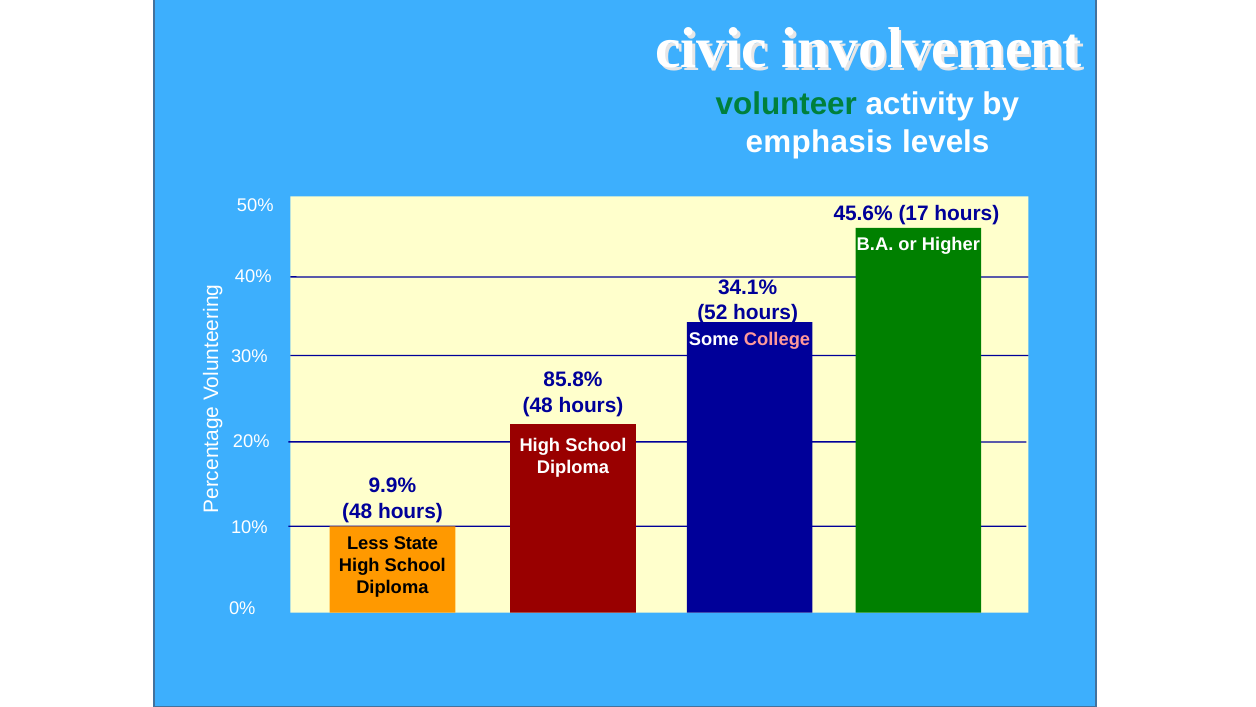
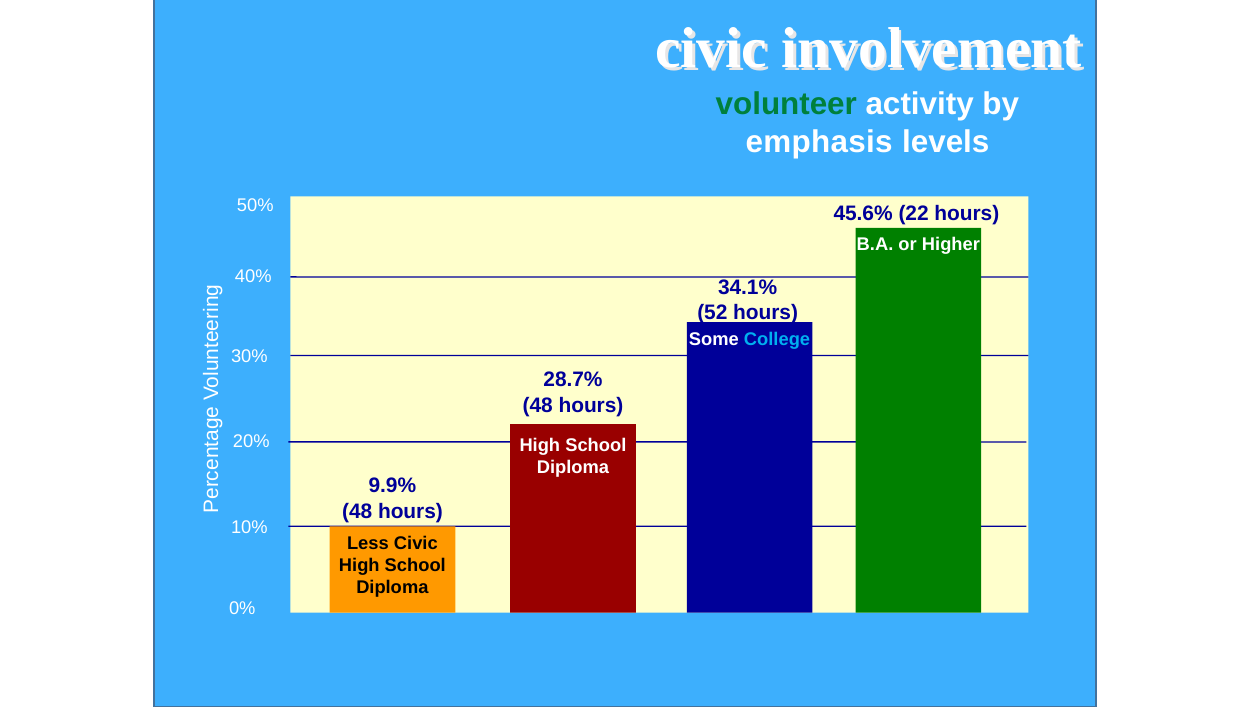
17: 17 -> 22
College colour: pink -> light blue
85.8%: 85.8% -> 28.7%
Less State: State -> Civic
